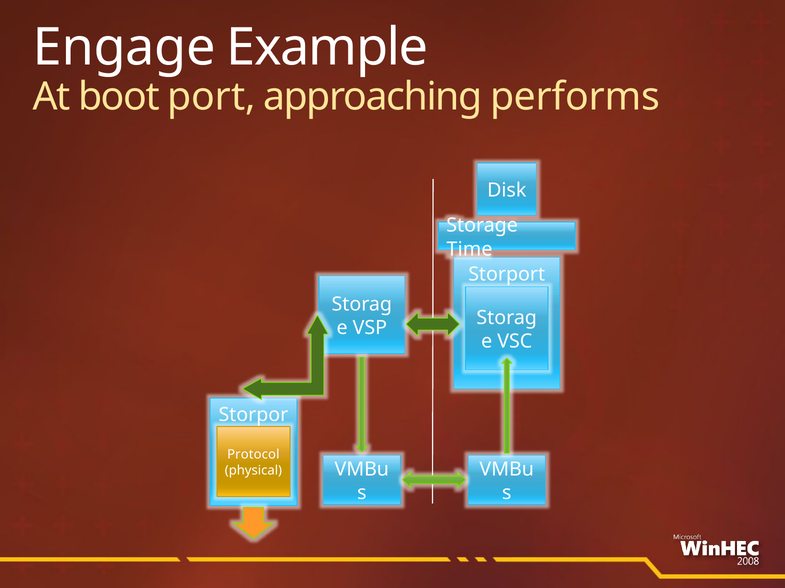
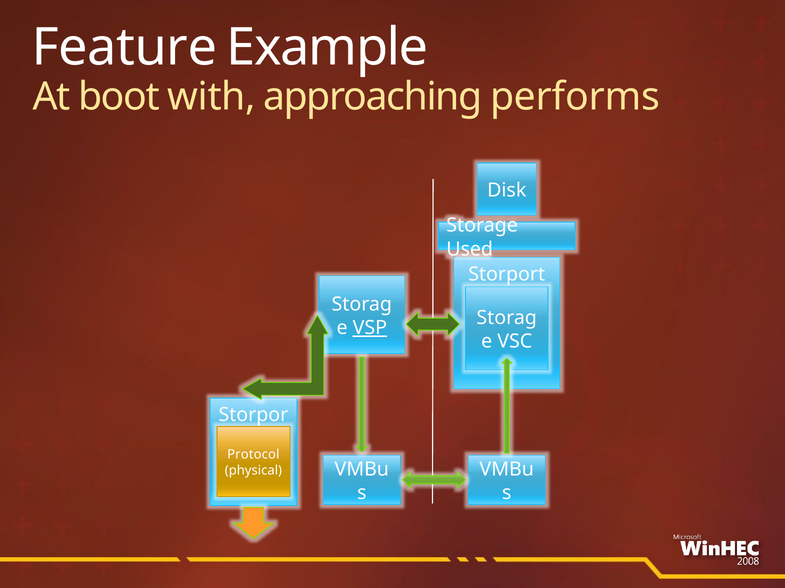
Engage: Engage -> Feature
port: port -> with
Time: Time -> Used
VSP underline: none -> present
